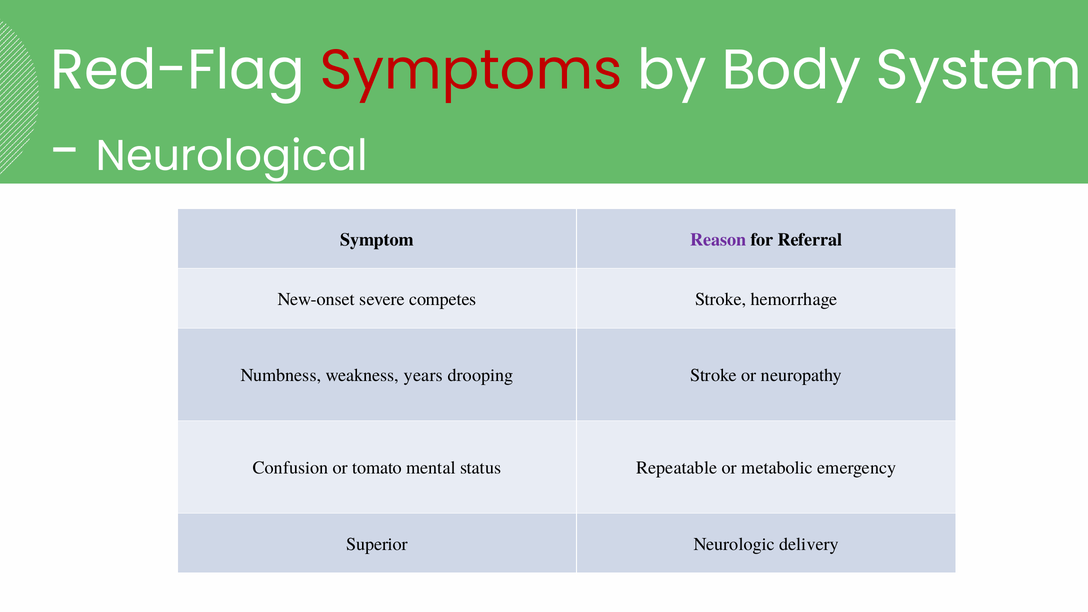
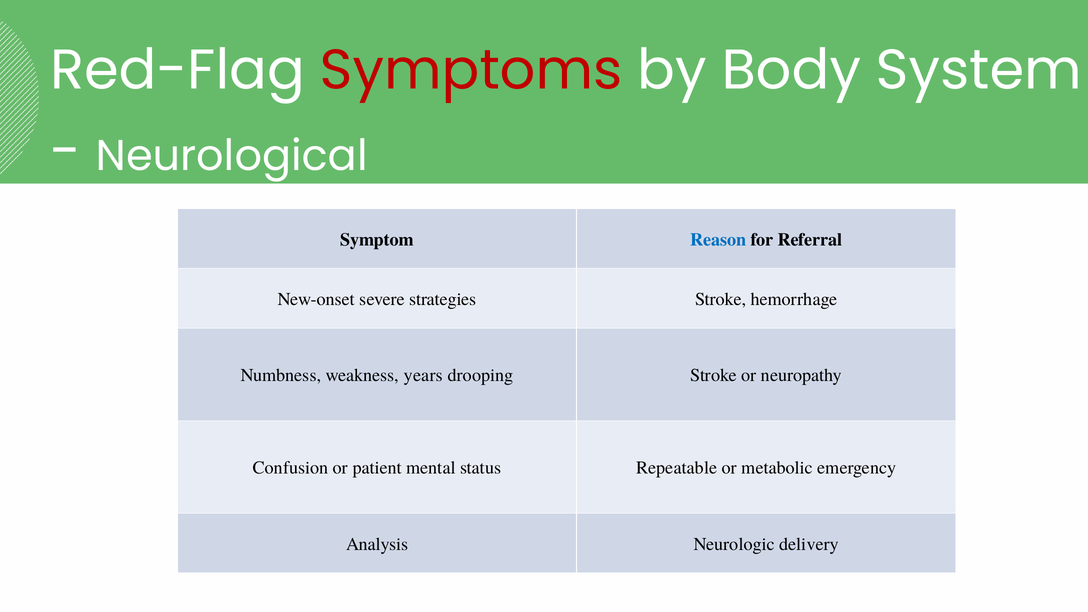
Reason colour: purple -> blue
competes: competes -> strategies
tomato: tomato -> patient
Superior: Superior -> Analysis
